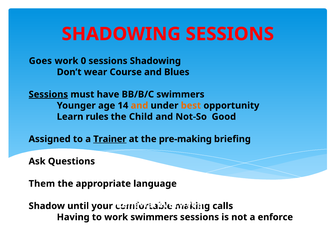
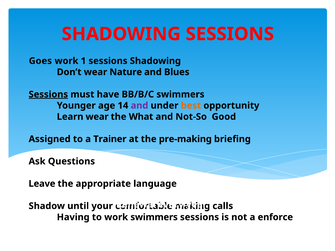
0: 0 -> 1
Course: Course -> Nature
and at (139, 106) colour: orange -> purple
Learn rules: rules -> wear
Child: Child -> What
Trainer underline: present -> none
Them: Them -> Leave
